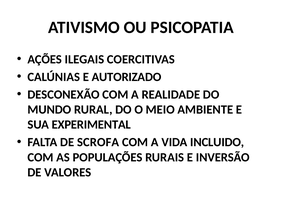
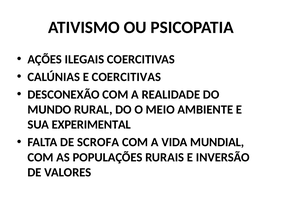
E AUTORIZADO: AUTORIZADO -> COERCITIVAS
INCLUIDO: INCLUIDO -> MUNDIAL
